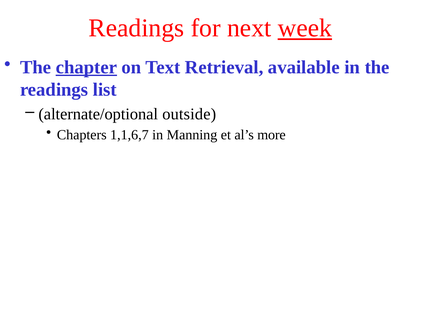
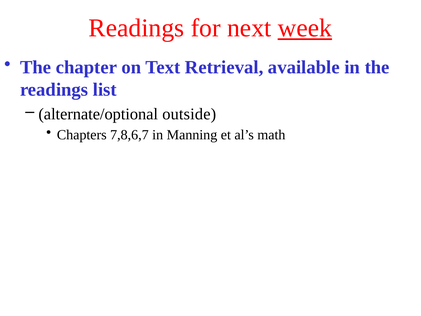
chapter underline: present -> none
1,1,6,7: 1,1,6,7 -> 7,8,6,7
more: more -> math
